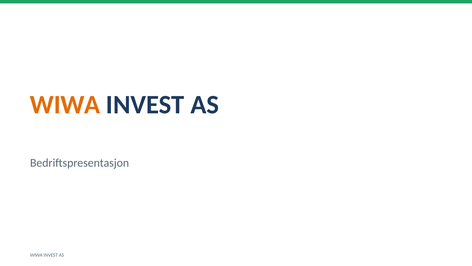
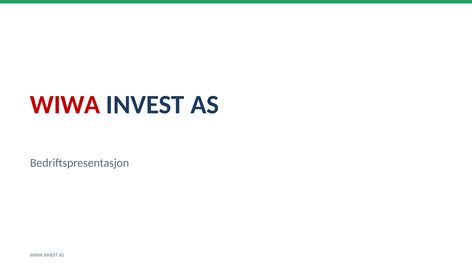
WIWA at (65, 105) colour: orange -> red
